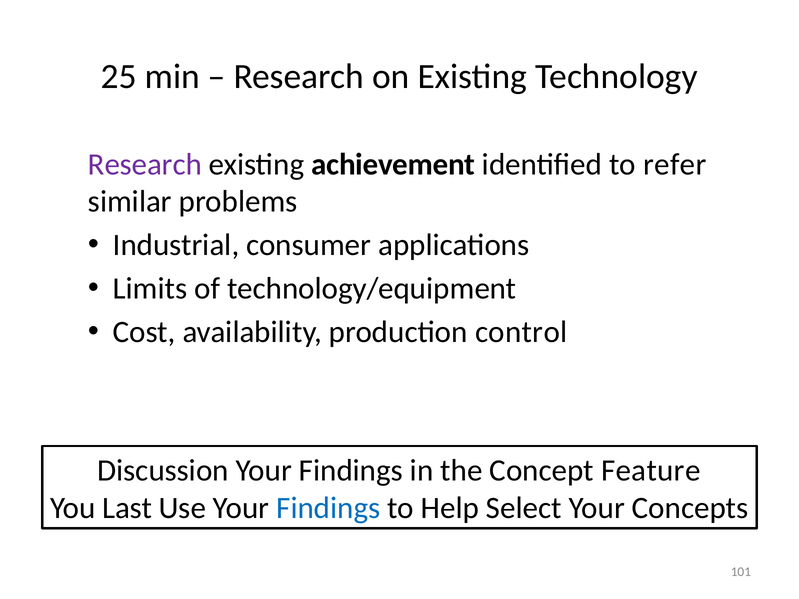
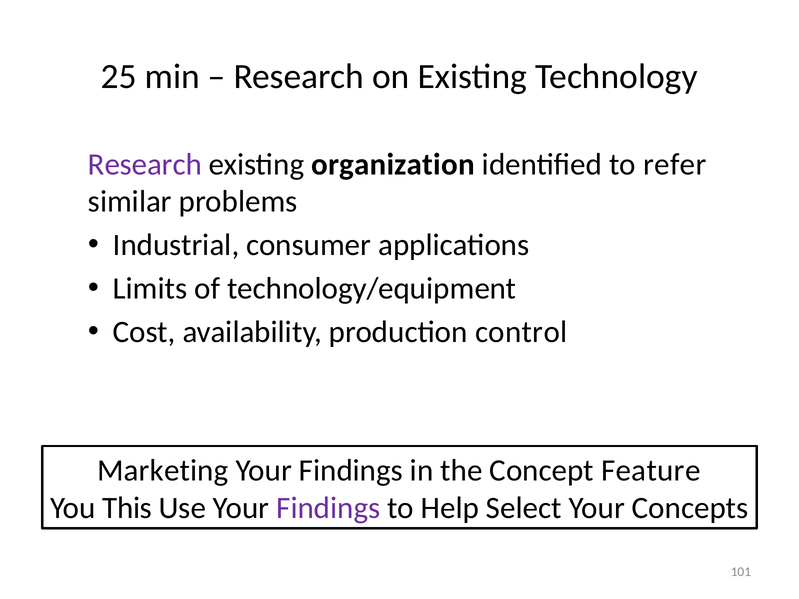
achievement: achievement -> organization
Discussion: Discussion -> Marketing
Last: Last -> This
Findings at (328, 508) colour: blue -> purple
